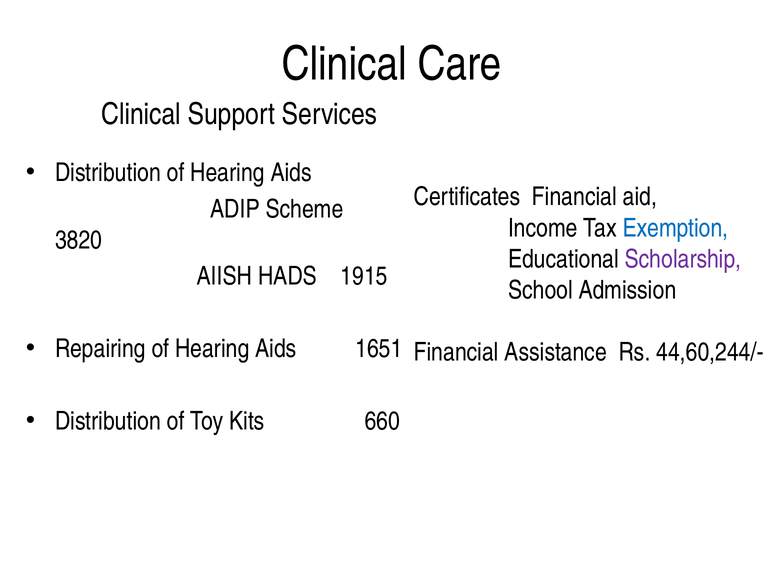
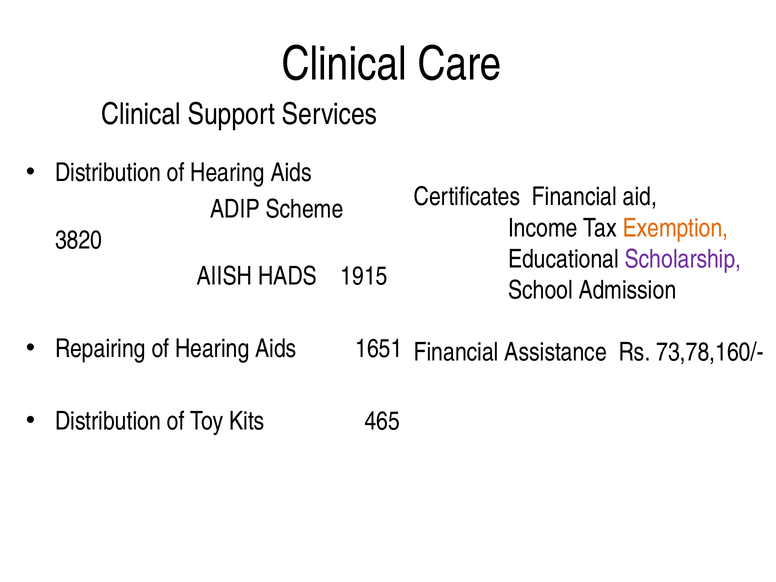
Exemption colour: blue -> orange
44,60,244/-: 44,60,244/- -> 73,78,160/-
660: 660 -> 465
